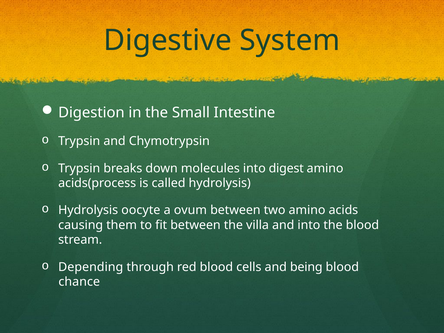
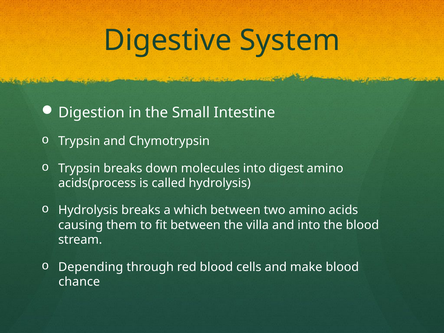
Hydrolysis oocyte: oocyte -> breaks
ovum: ovum -> which
being: being -> make
